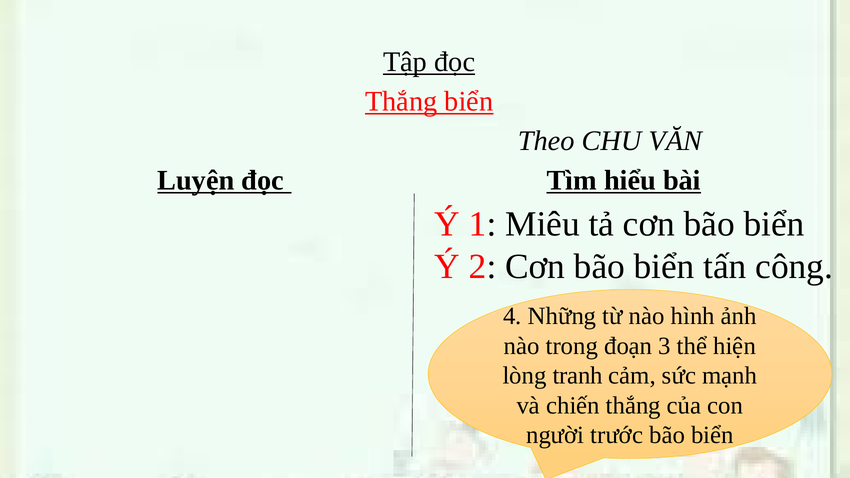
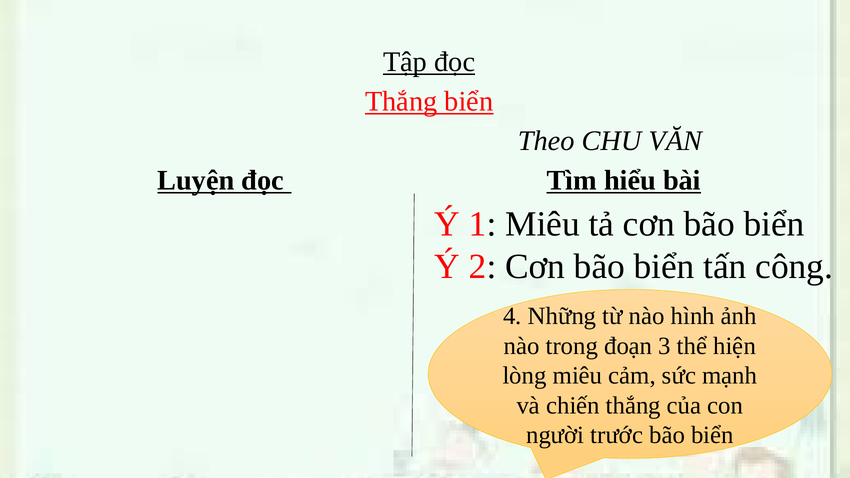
lòng tranh: tranh -> miêu
